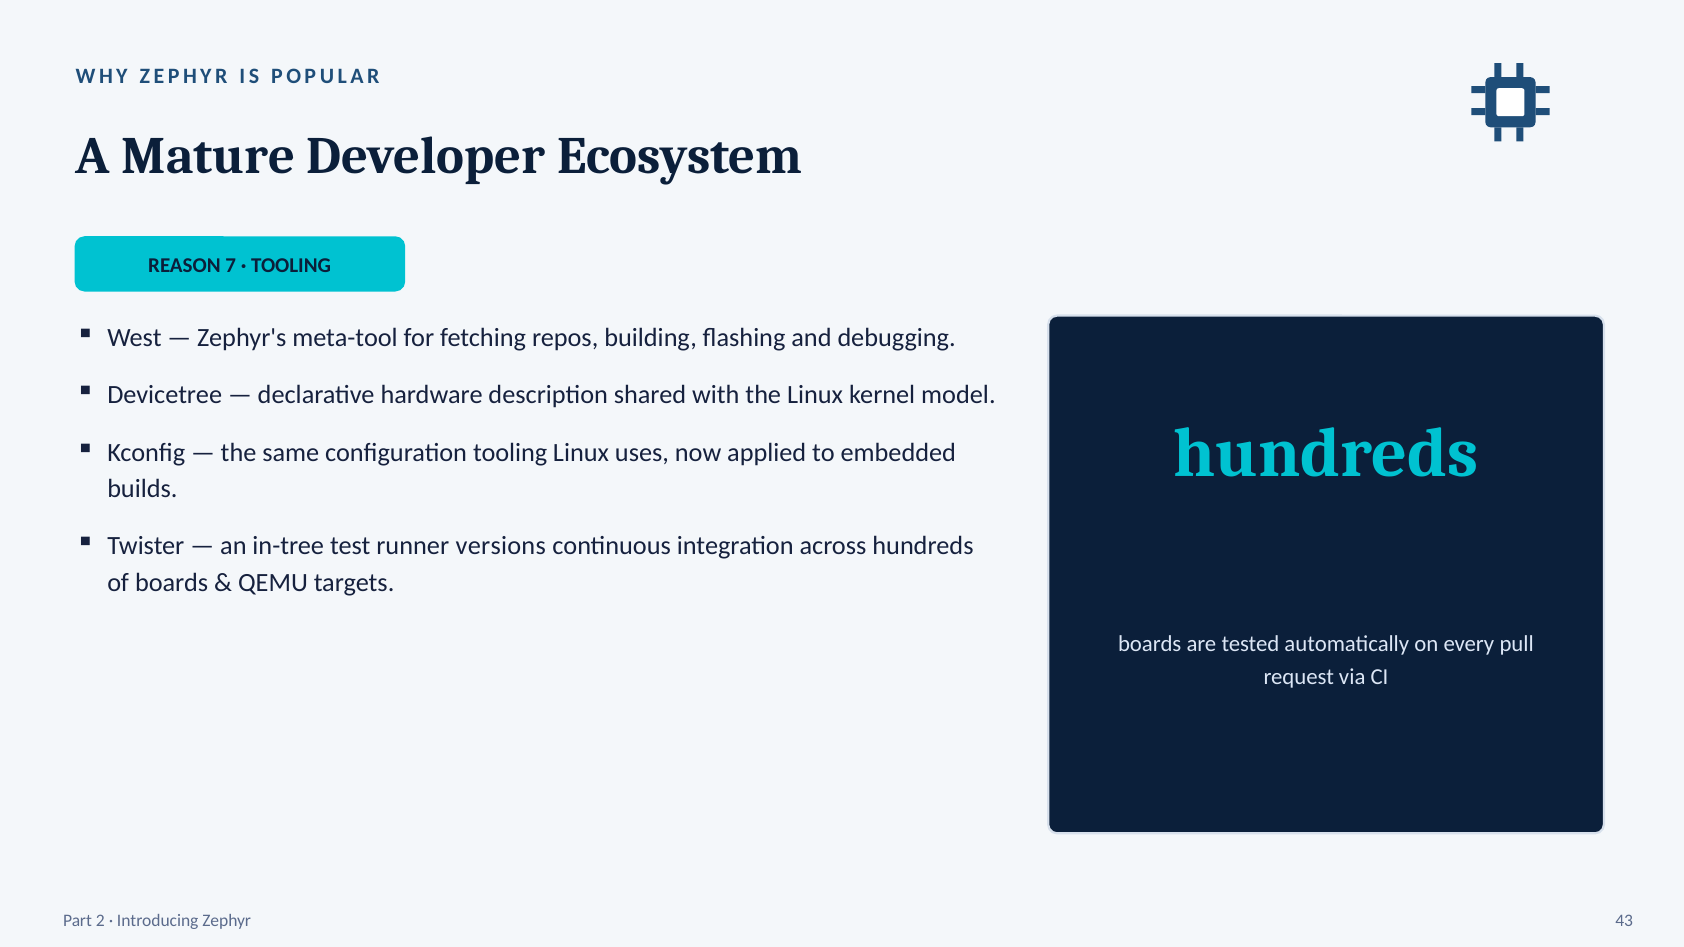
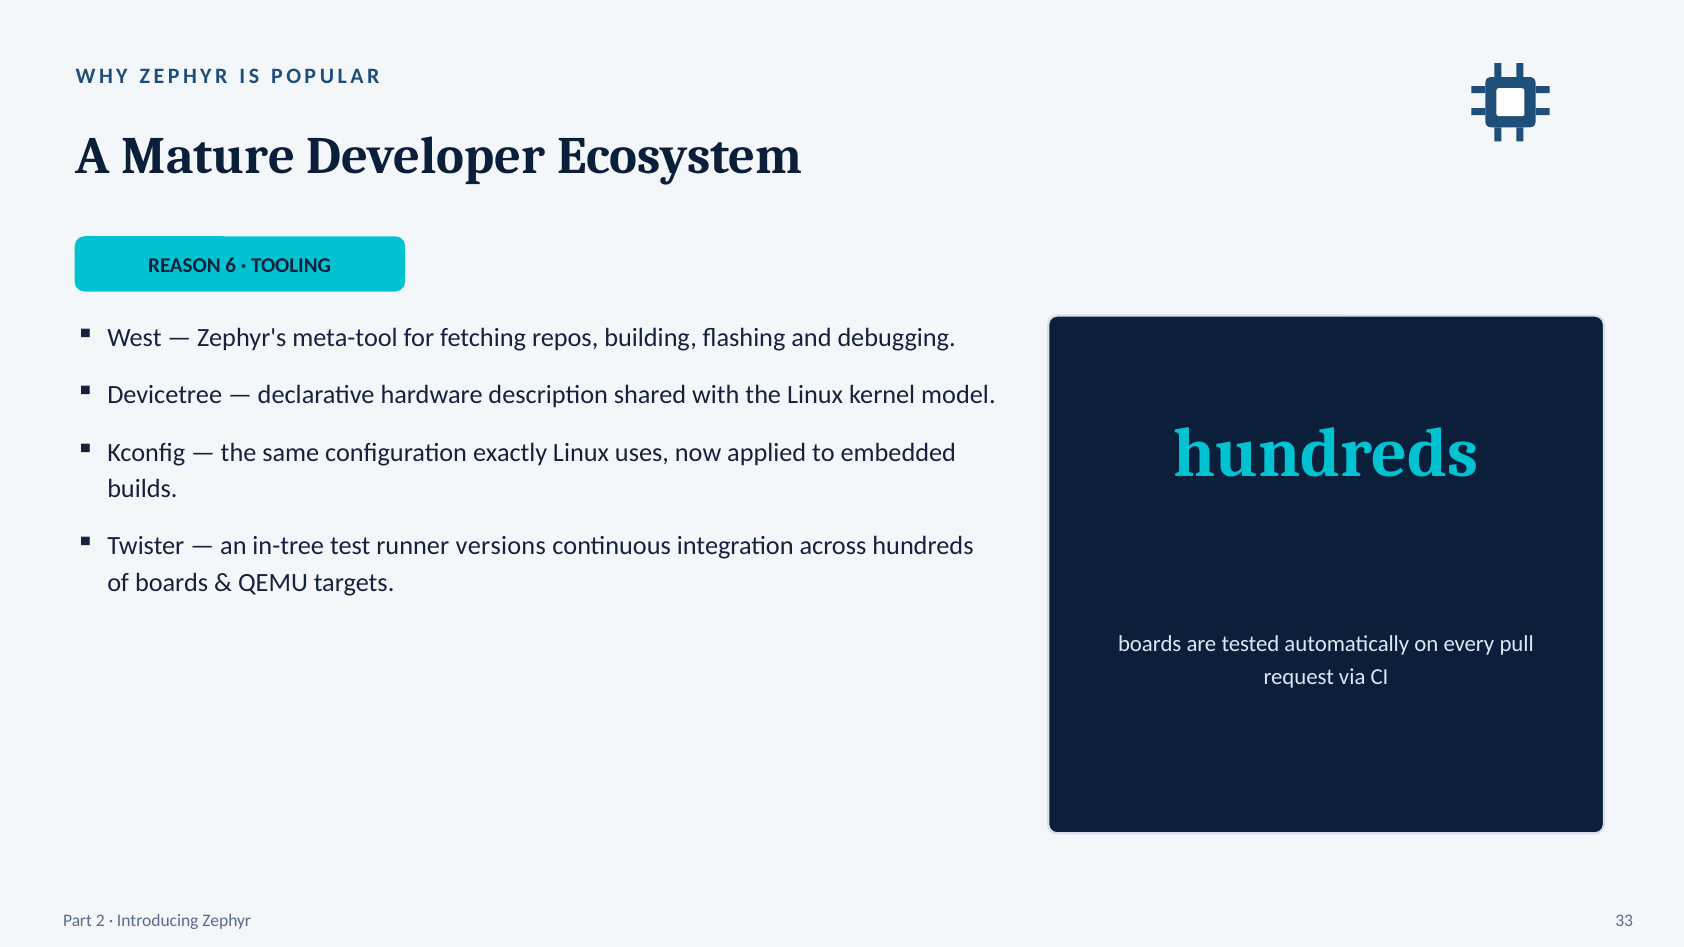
7: 7 -> 6
configuration tooling: tooling -> exactly
43: 43 -> 33
